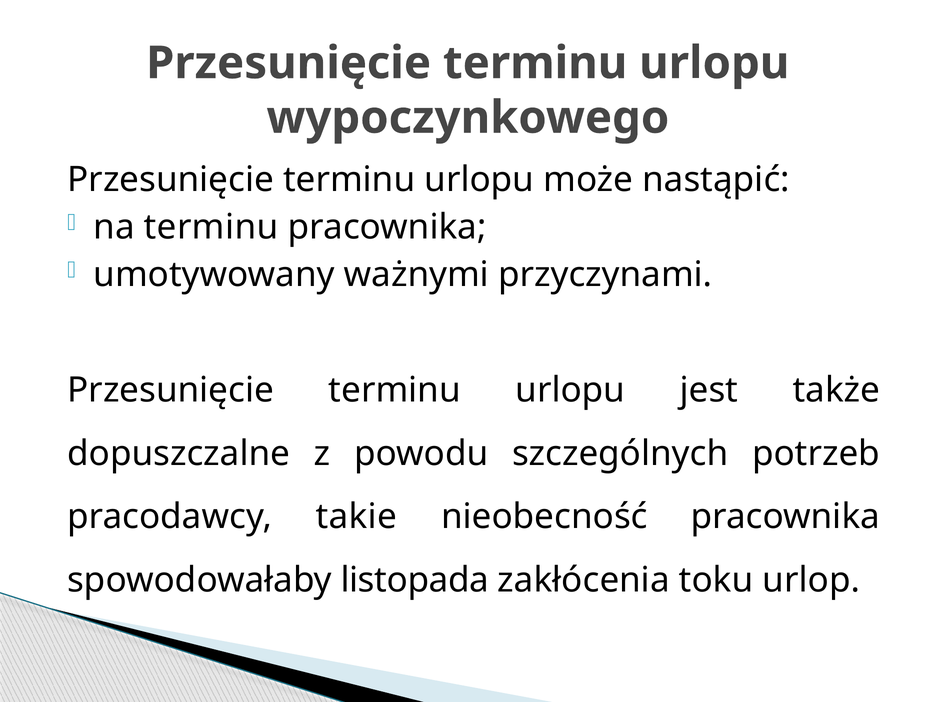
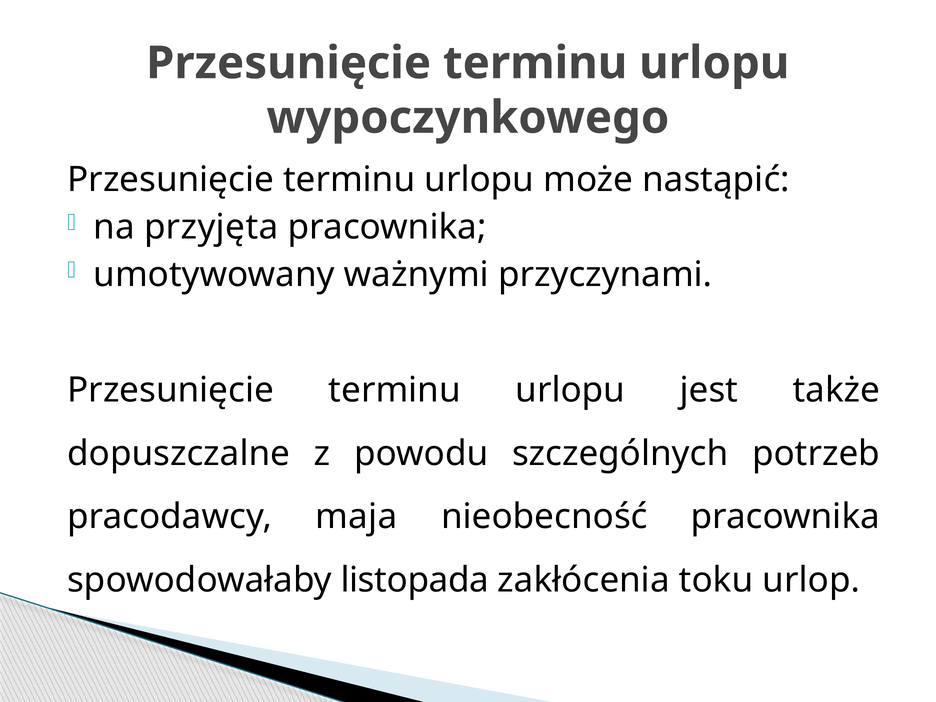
na terminu: terminu -> przyjęta
takie: takie -> maja
